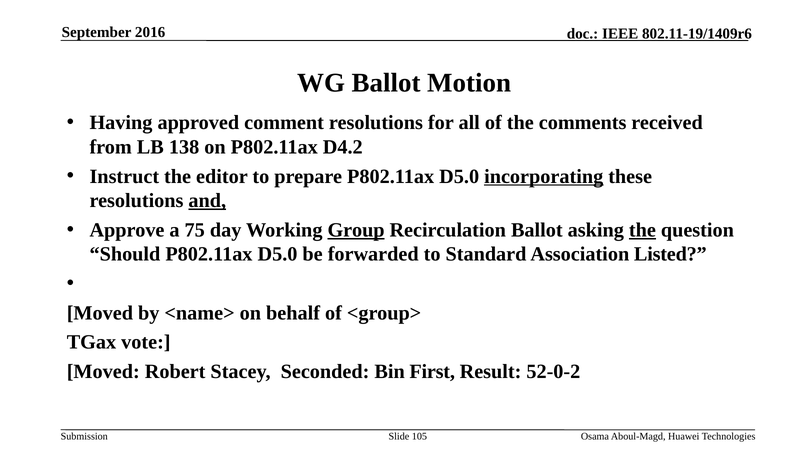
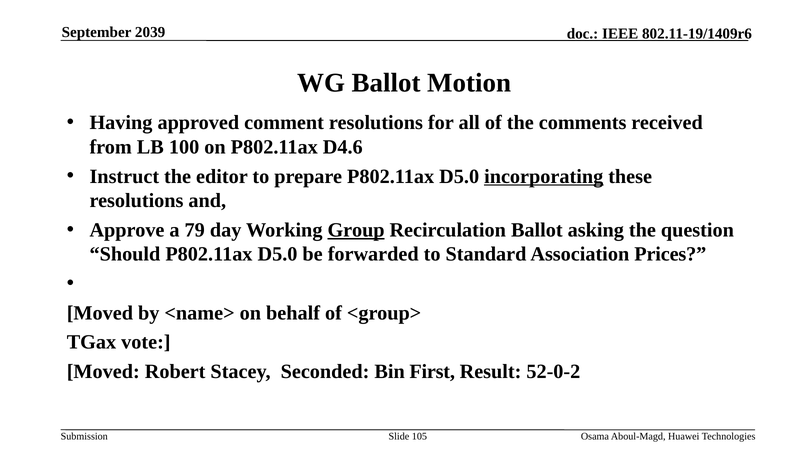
2016: 2016 -> 2039
138: 138 -> 100
D4.2: D4.2 -> D4.6
and underline: present -> none
75: 75 -> 79
the at (642, 230) underline: present -> none
Listed: Listed -> Prices
